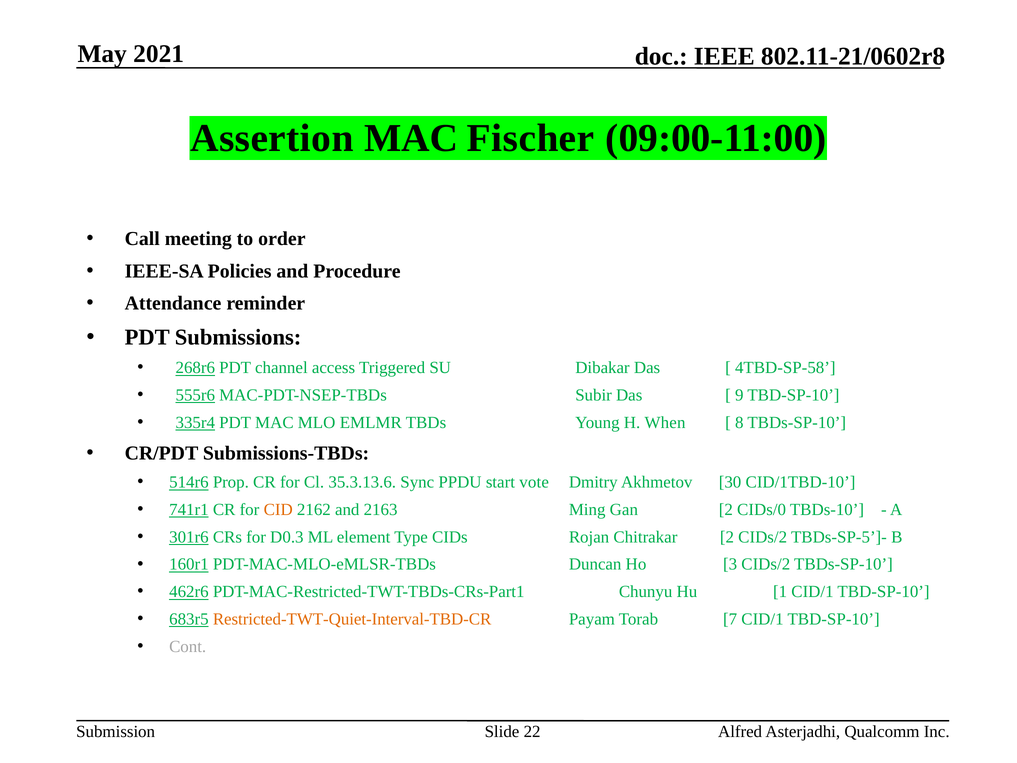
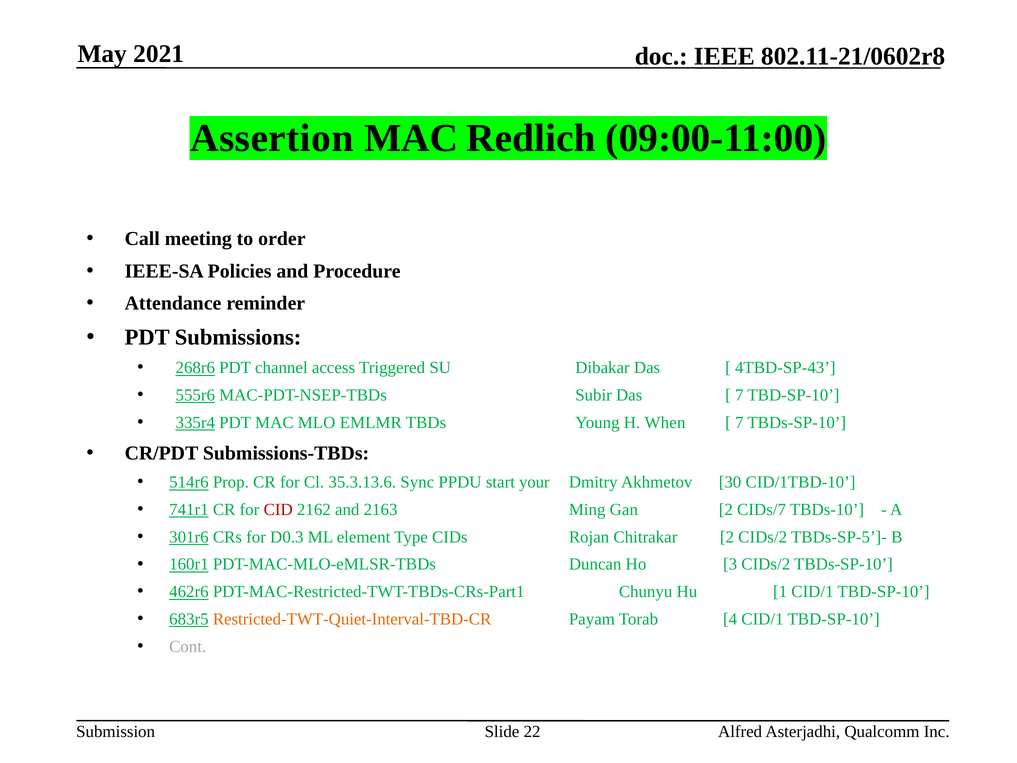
Fischer: Fischer -> Redlich
4TBD-SP-58: 4TBD-SP-58 -> 4TBD-SP-43
9 at (739, 395): 9 -> 7
8 at (739, 422): 8 -> 7
vote: vote -> your
CID colour: orange -> red
CIDs/0: CIDs/0 -> CIDs/7
7: 7 -> 4
